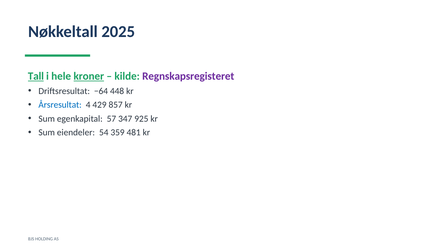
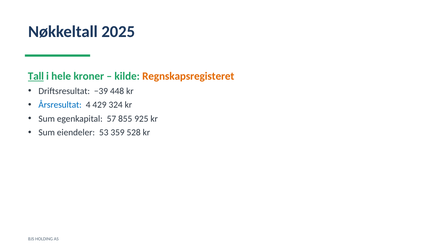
kroner underline: present -> none
Regnskapsregisteret colour: purple -> orange
−64: −64 -> −39
857: 857 -> 324
347: 347 -> 855
54: 54 -> 53
481: 481 -> 528
